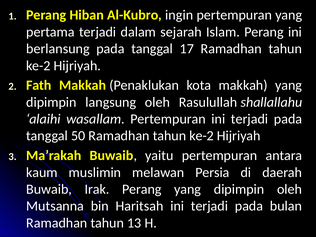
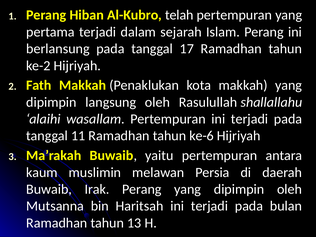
ingin: ingin -> telah
50: 50 -> 11
ke-2 at (202, 136): ke-2 -> ke-6
